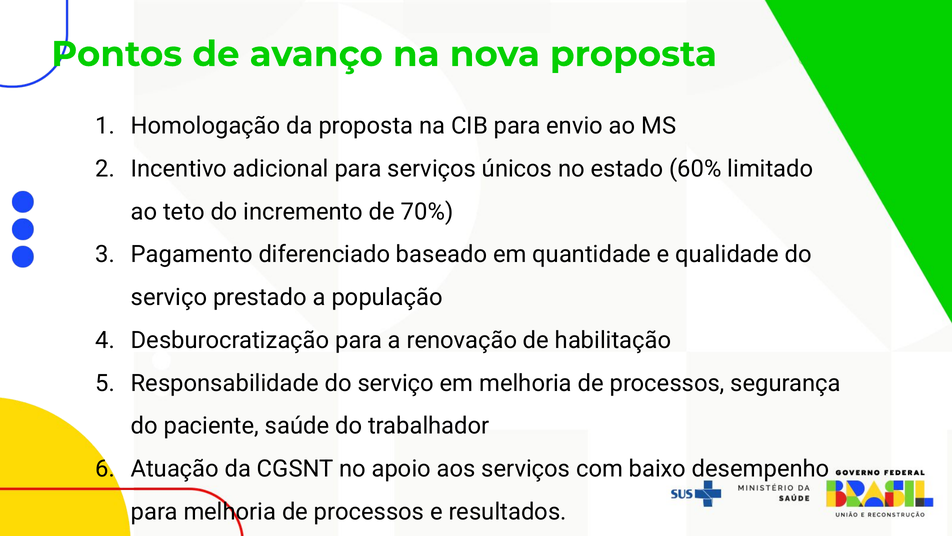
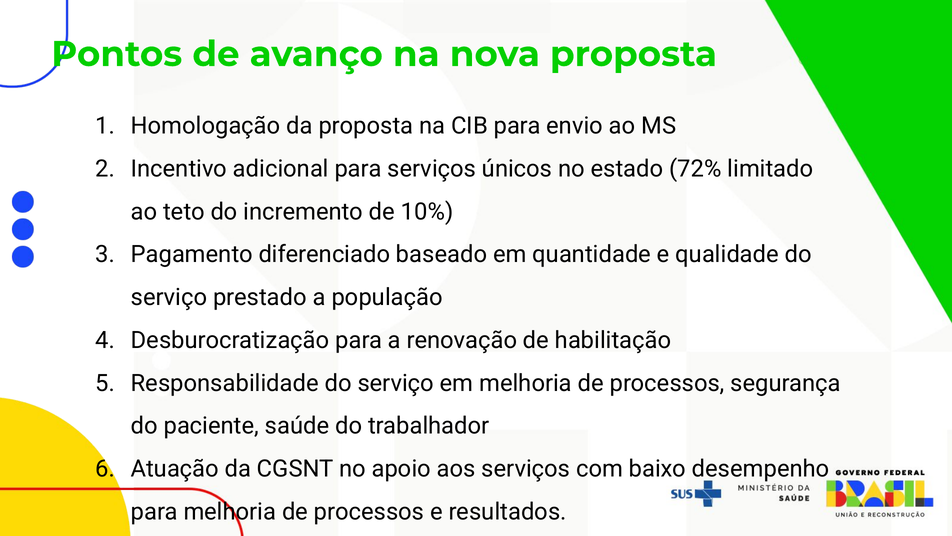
60%: 60% -> 72%
70%: 70% -> 10%
